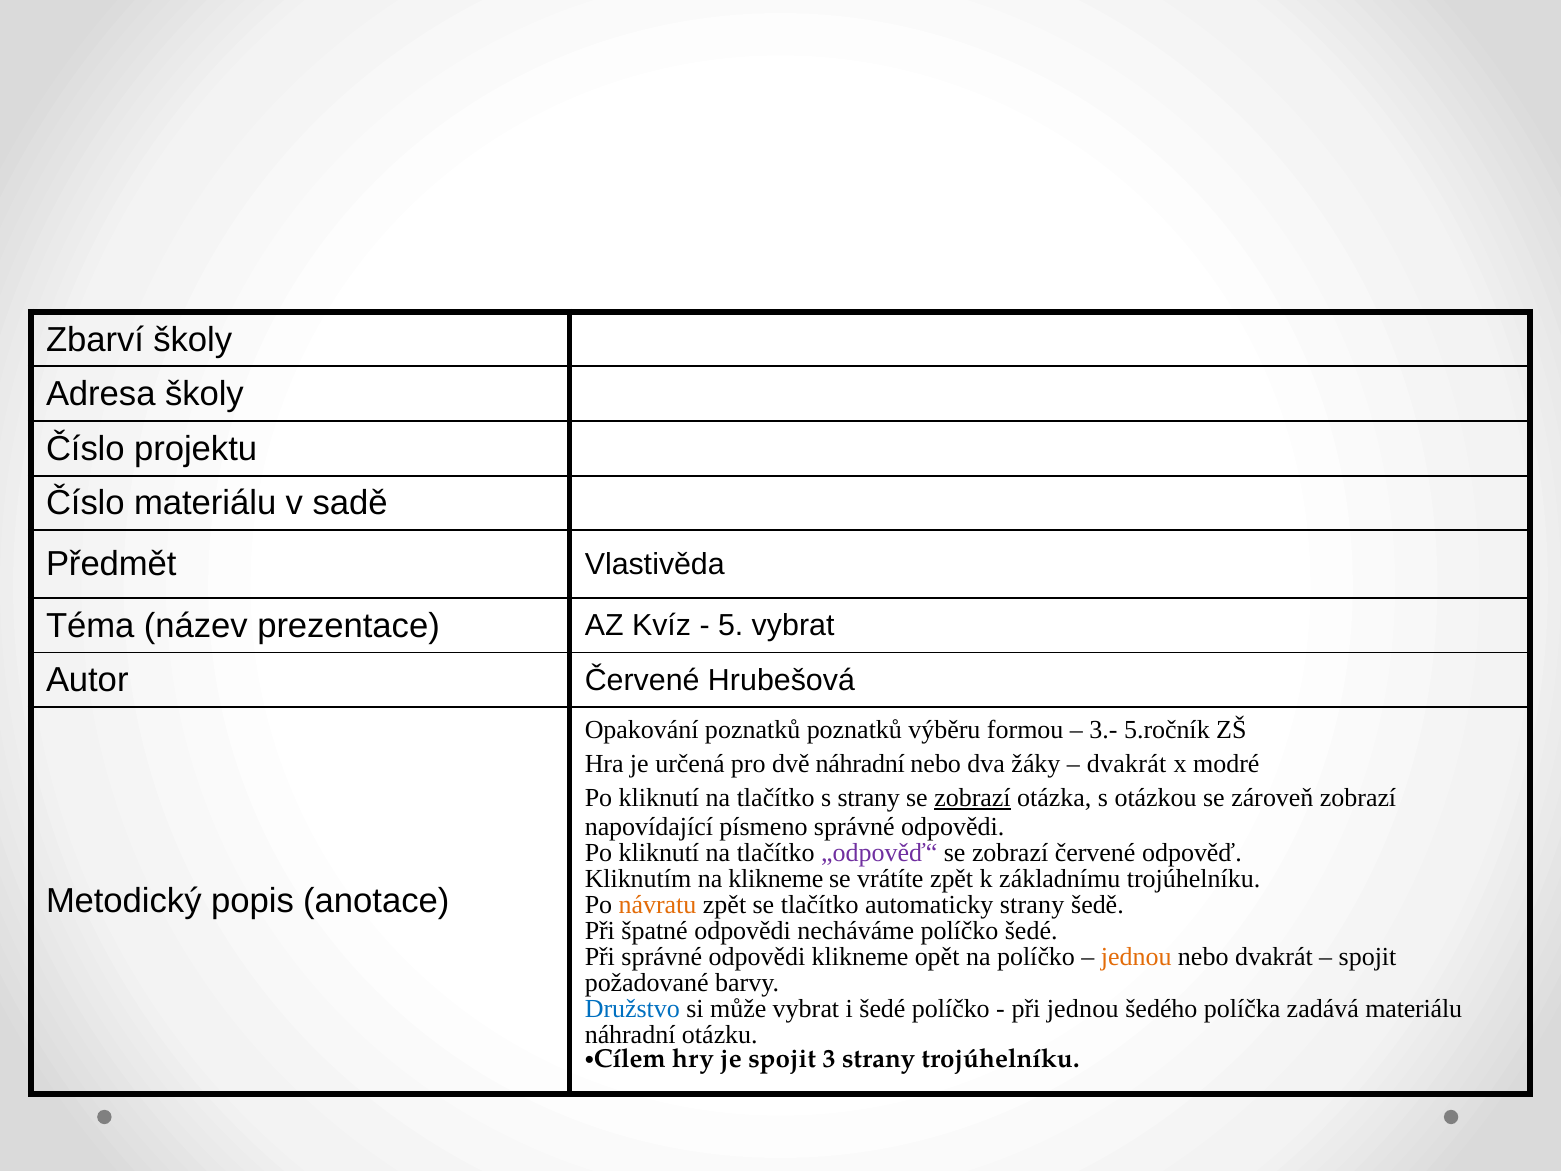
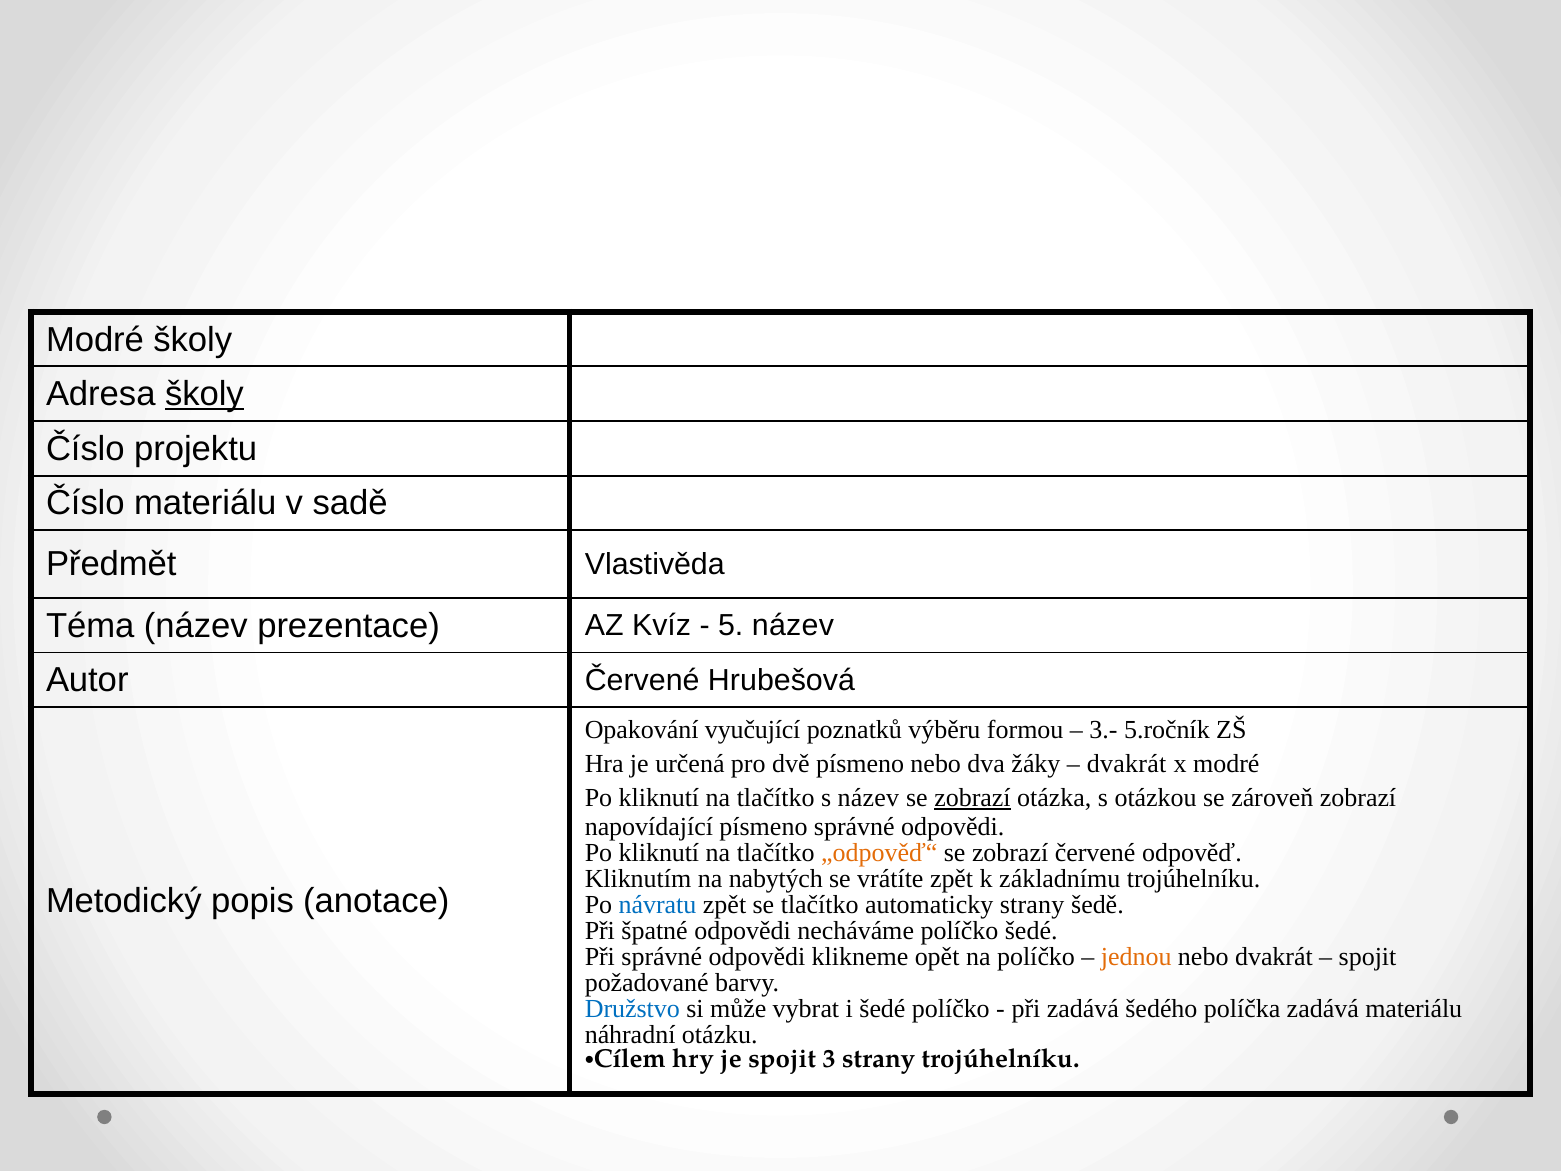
Zbarví at (95, 340): Zbarví -> Modré
školy at (204, 394) underline: none -> present
5 vybrat: vybrat -> název
Opakování poznatků: poznatků -> vyučující
dvě náhradní: náhradní -> písmeno
s strany: strany -> název
„odpověď“ colour: purple -> orange
na klikneme: klikneme -> nabytých
návratu colour: orange -> blue
při jednou: jednou -> zadává
